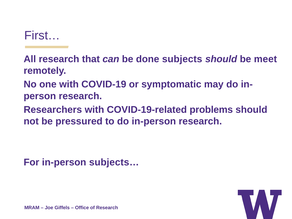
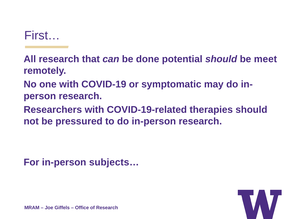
subjects: subjects -> potential
problems: problems -> therapies
